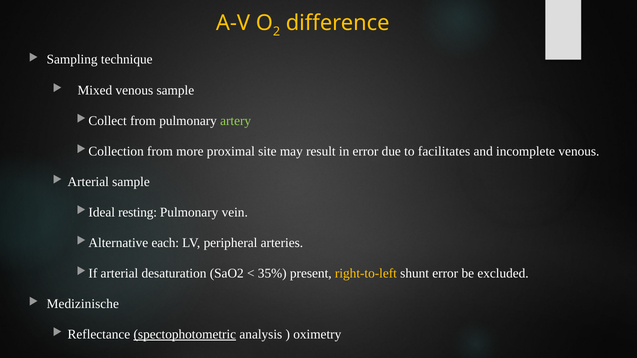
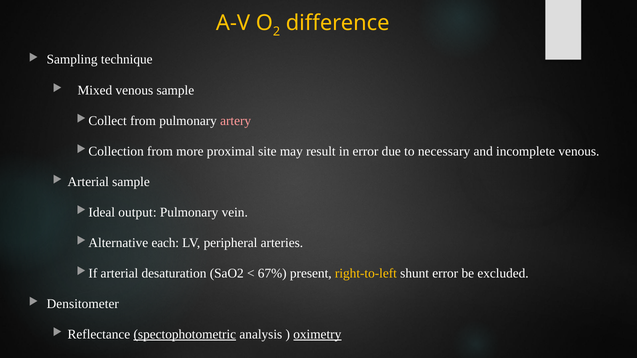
artery colour: light green -> pink
facilitates: facilitates -> necessary
resting: resting -> output
35%: 35% -> 67%
Medizinische: Medizinische -> Densitometer
oximetry underline: none -> present
